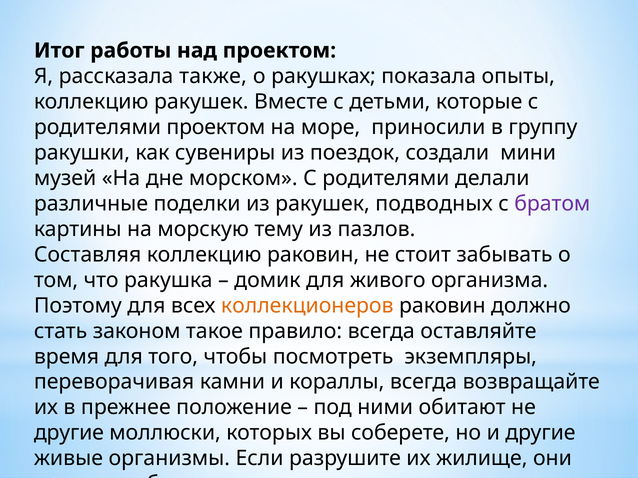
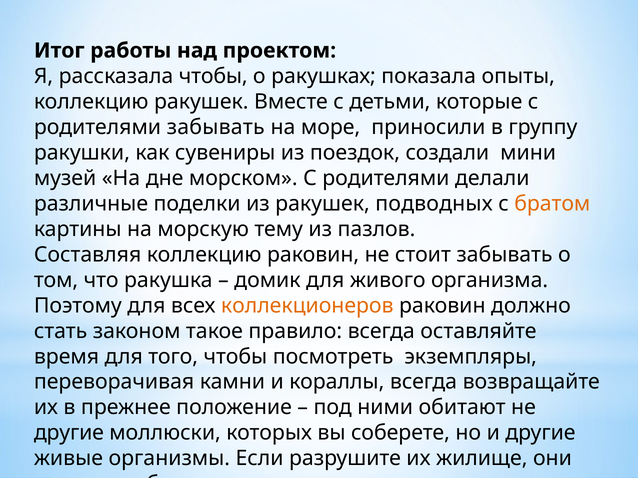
рассказала также: также -> чтобы
родителями проектом: проектом -> забывать
братом colour: purple -> orange
